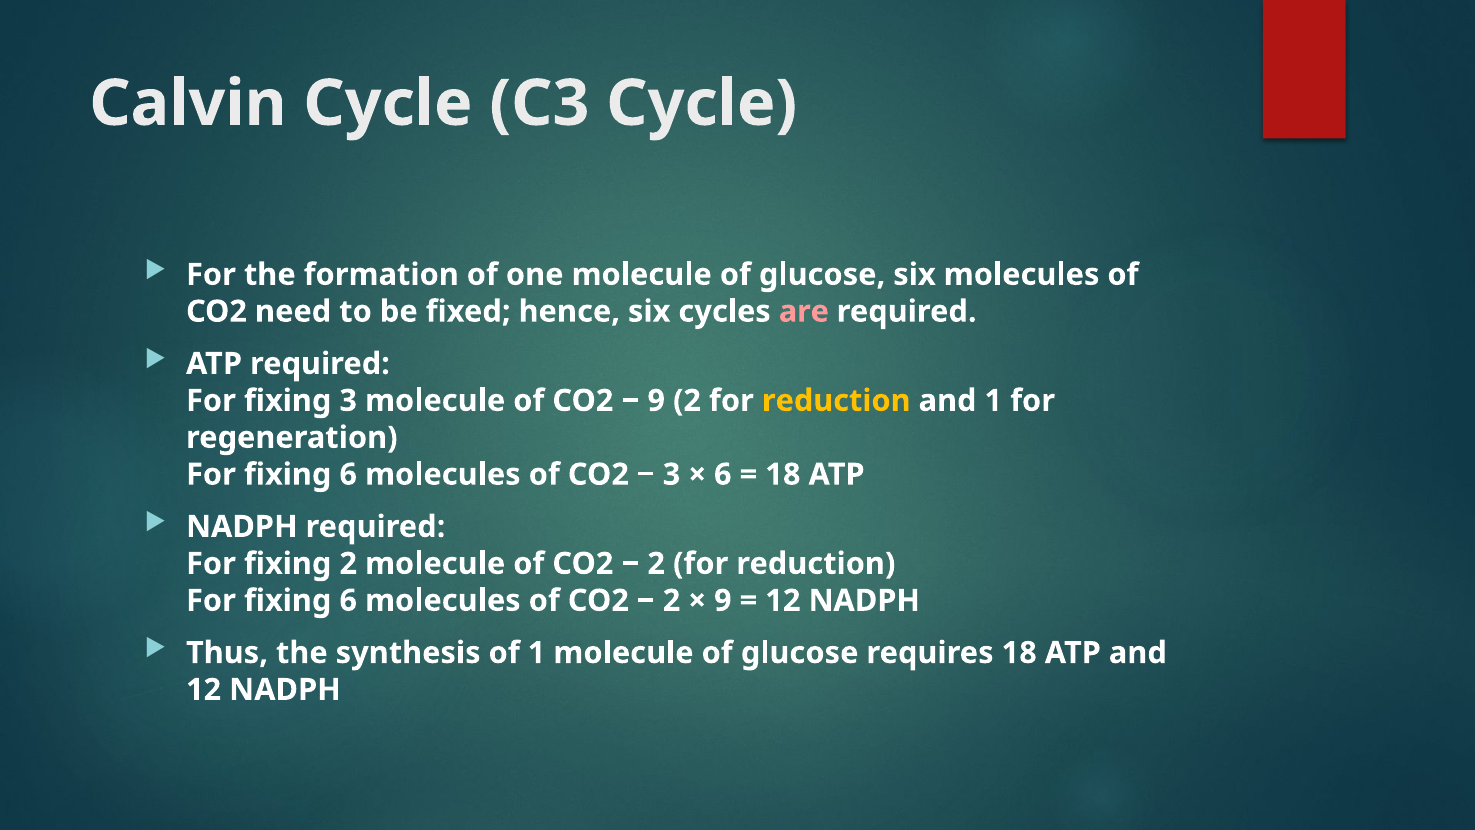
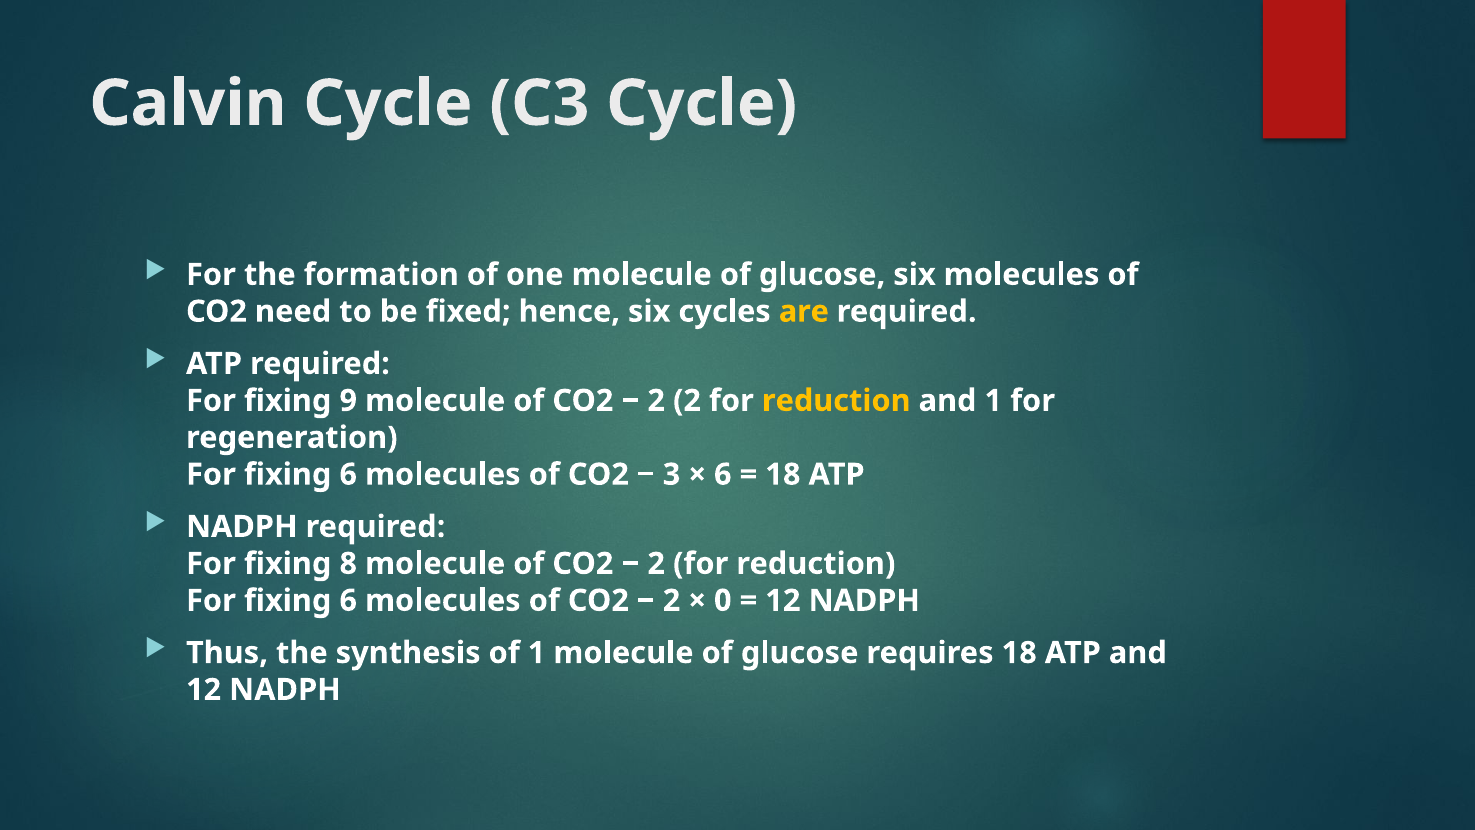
are colour: pink -> yellow
fixing 3: 3 -> 9
9 at (656, 401): 9 -> 2
fixing 2: 2 -> 8
9 at (723, 600): 9 -> 0
